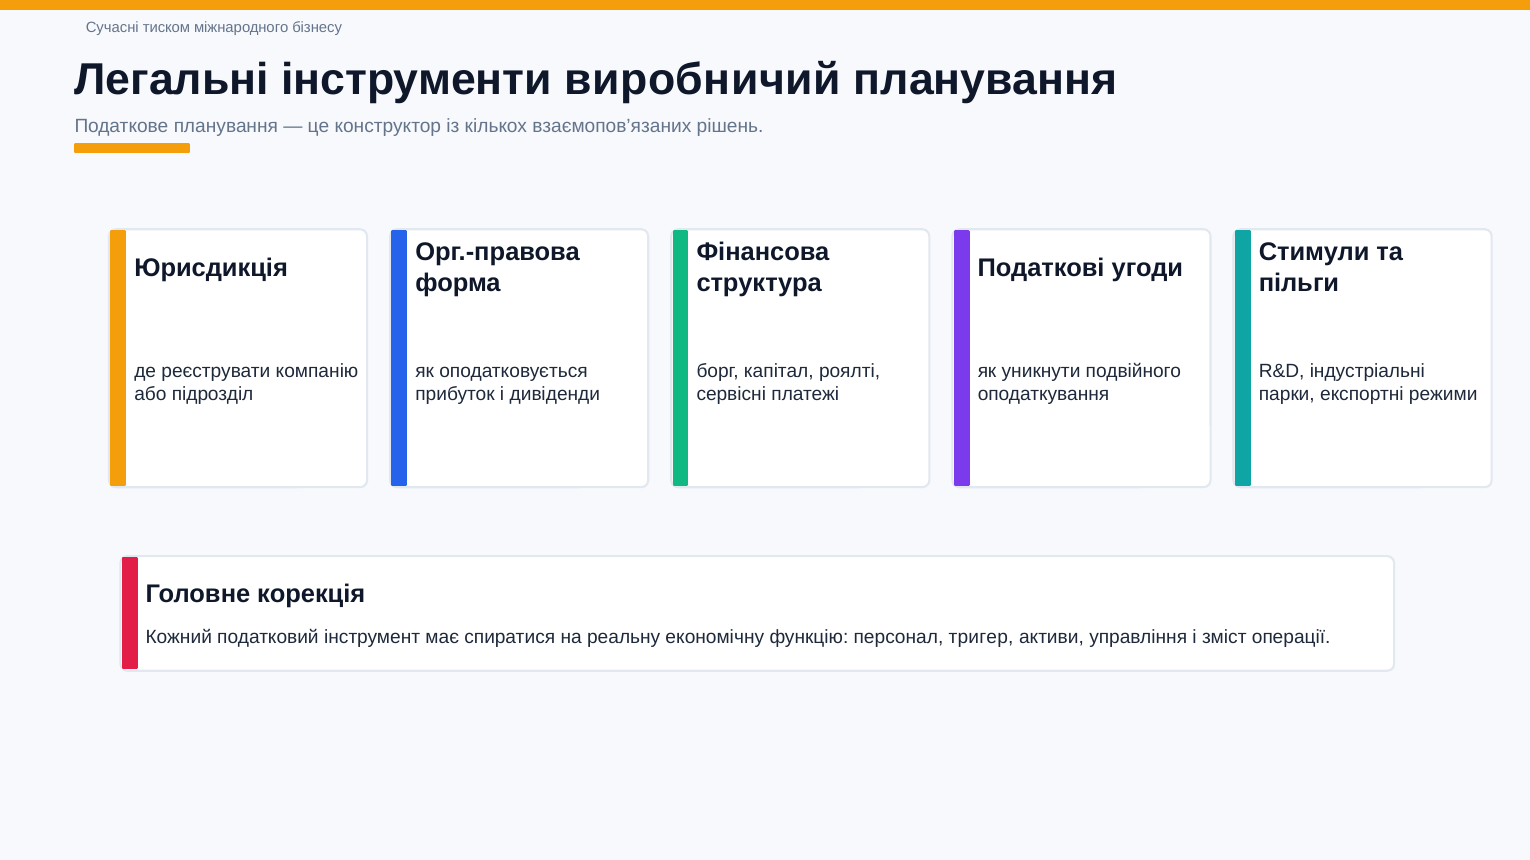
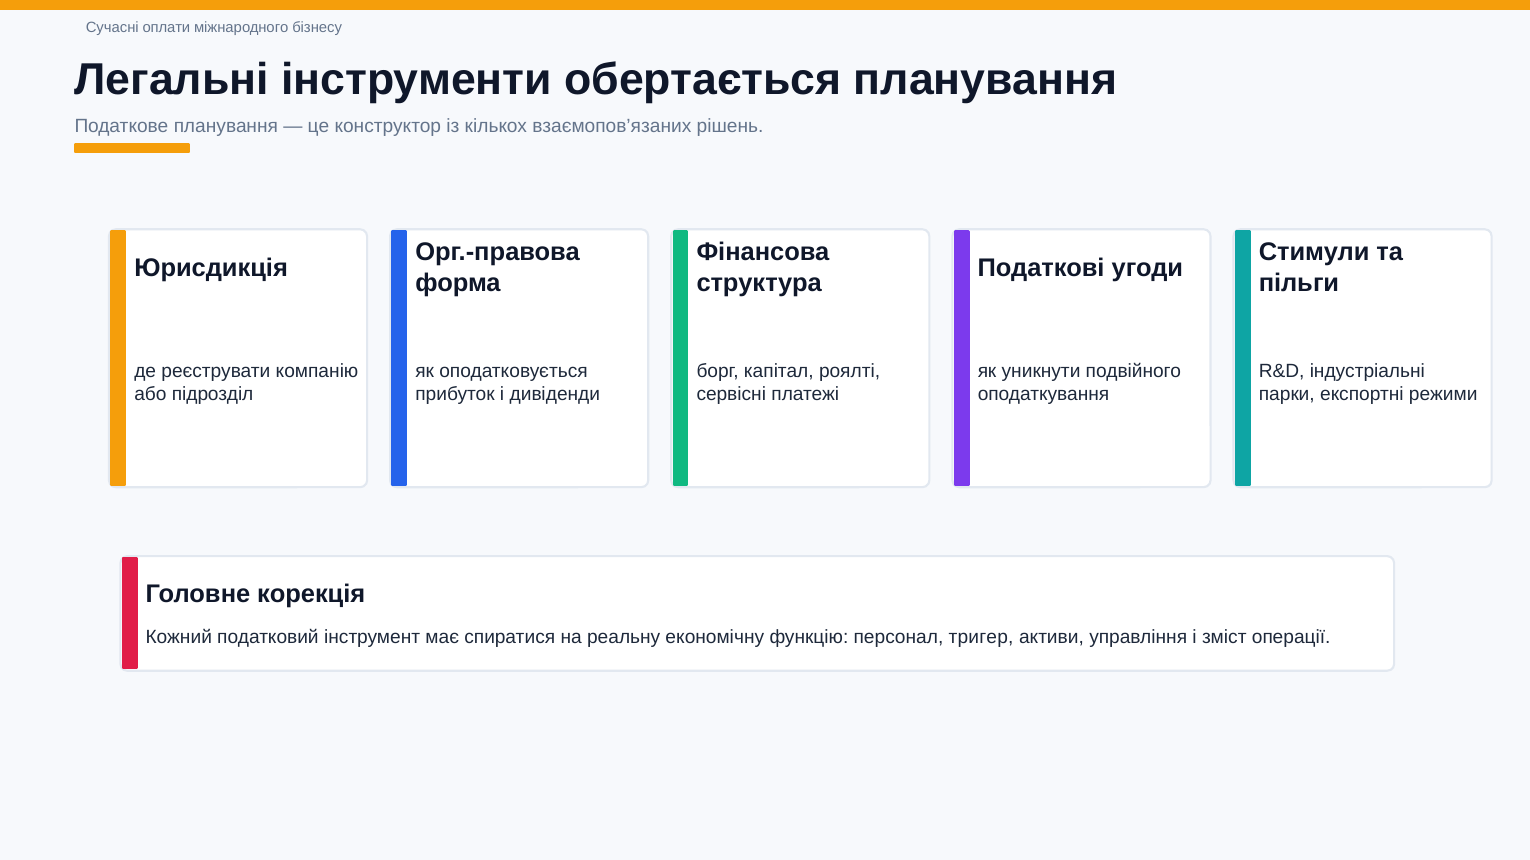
тиском: тиском -> оплати
виробничий: виробничий -> обертається
